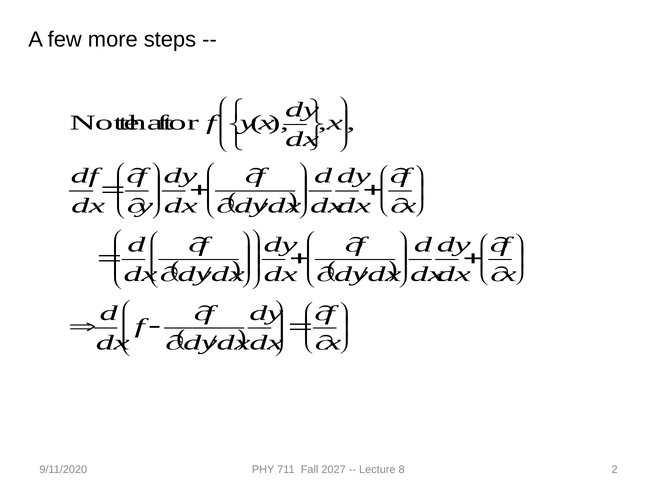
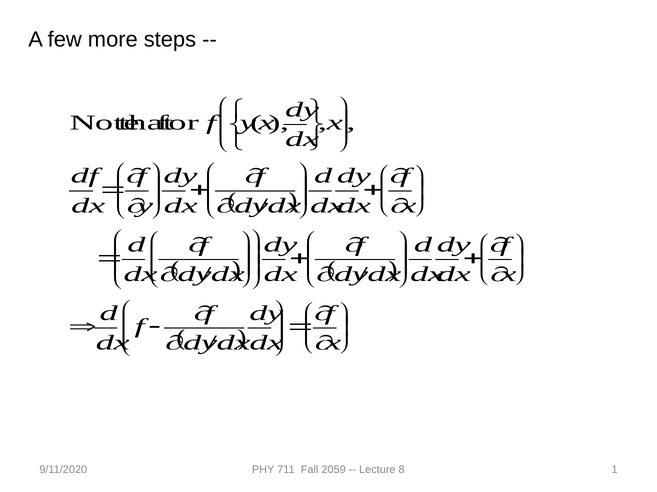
2027: 2027 -> 2059
2: 2 -> 1
